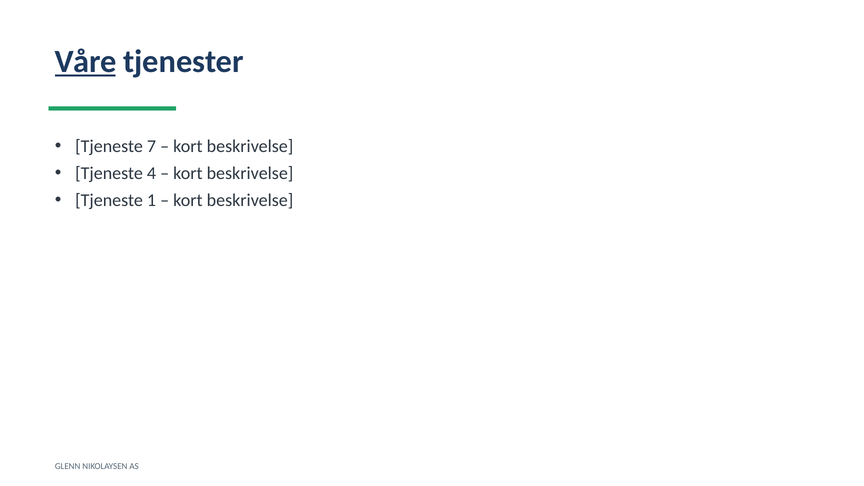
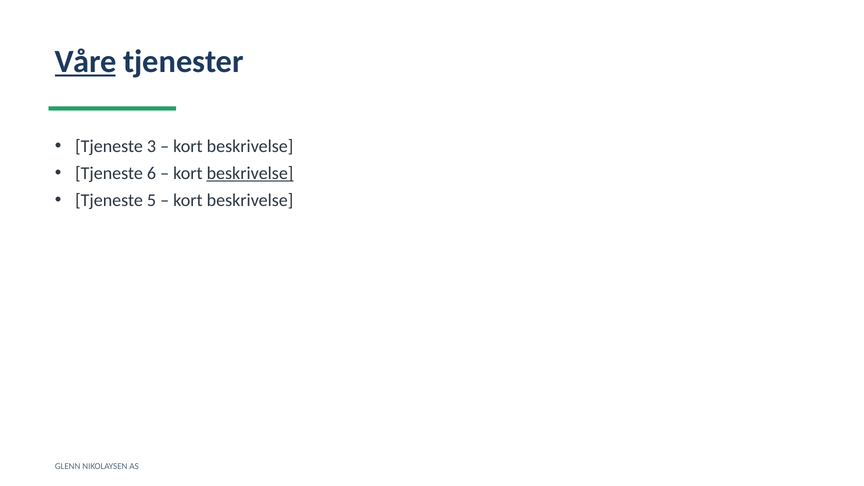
7: 7 -> 3
4: 4 -> 6
beskrivelse at (250, 173) underline: none -> present
1: 1 -> 5
